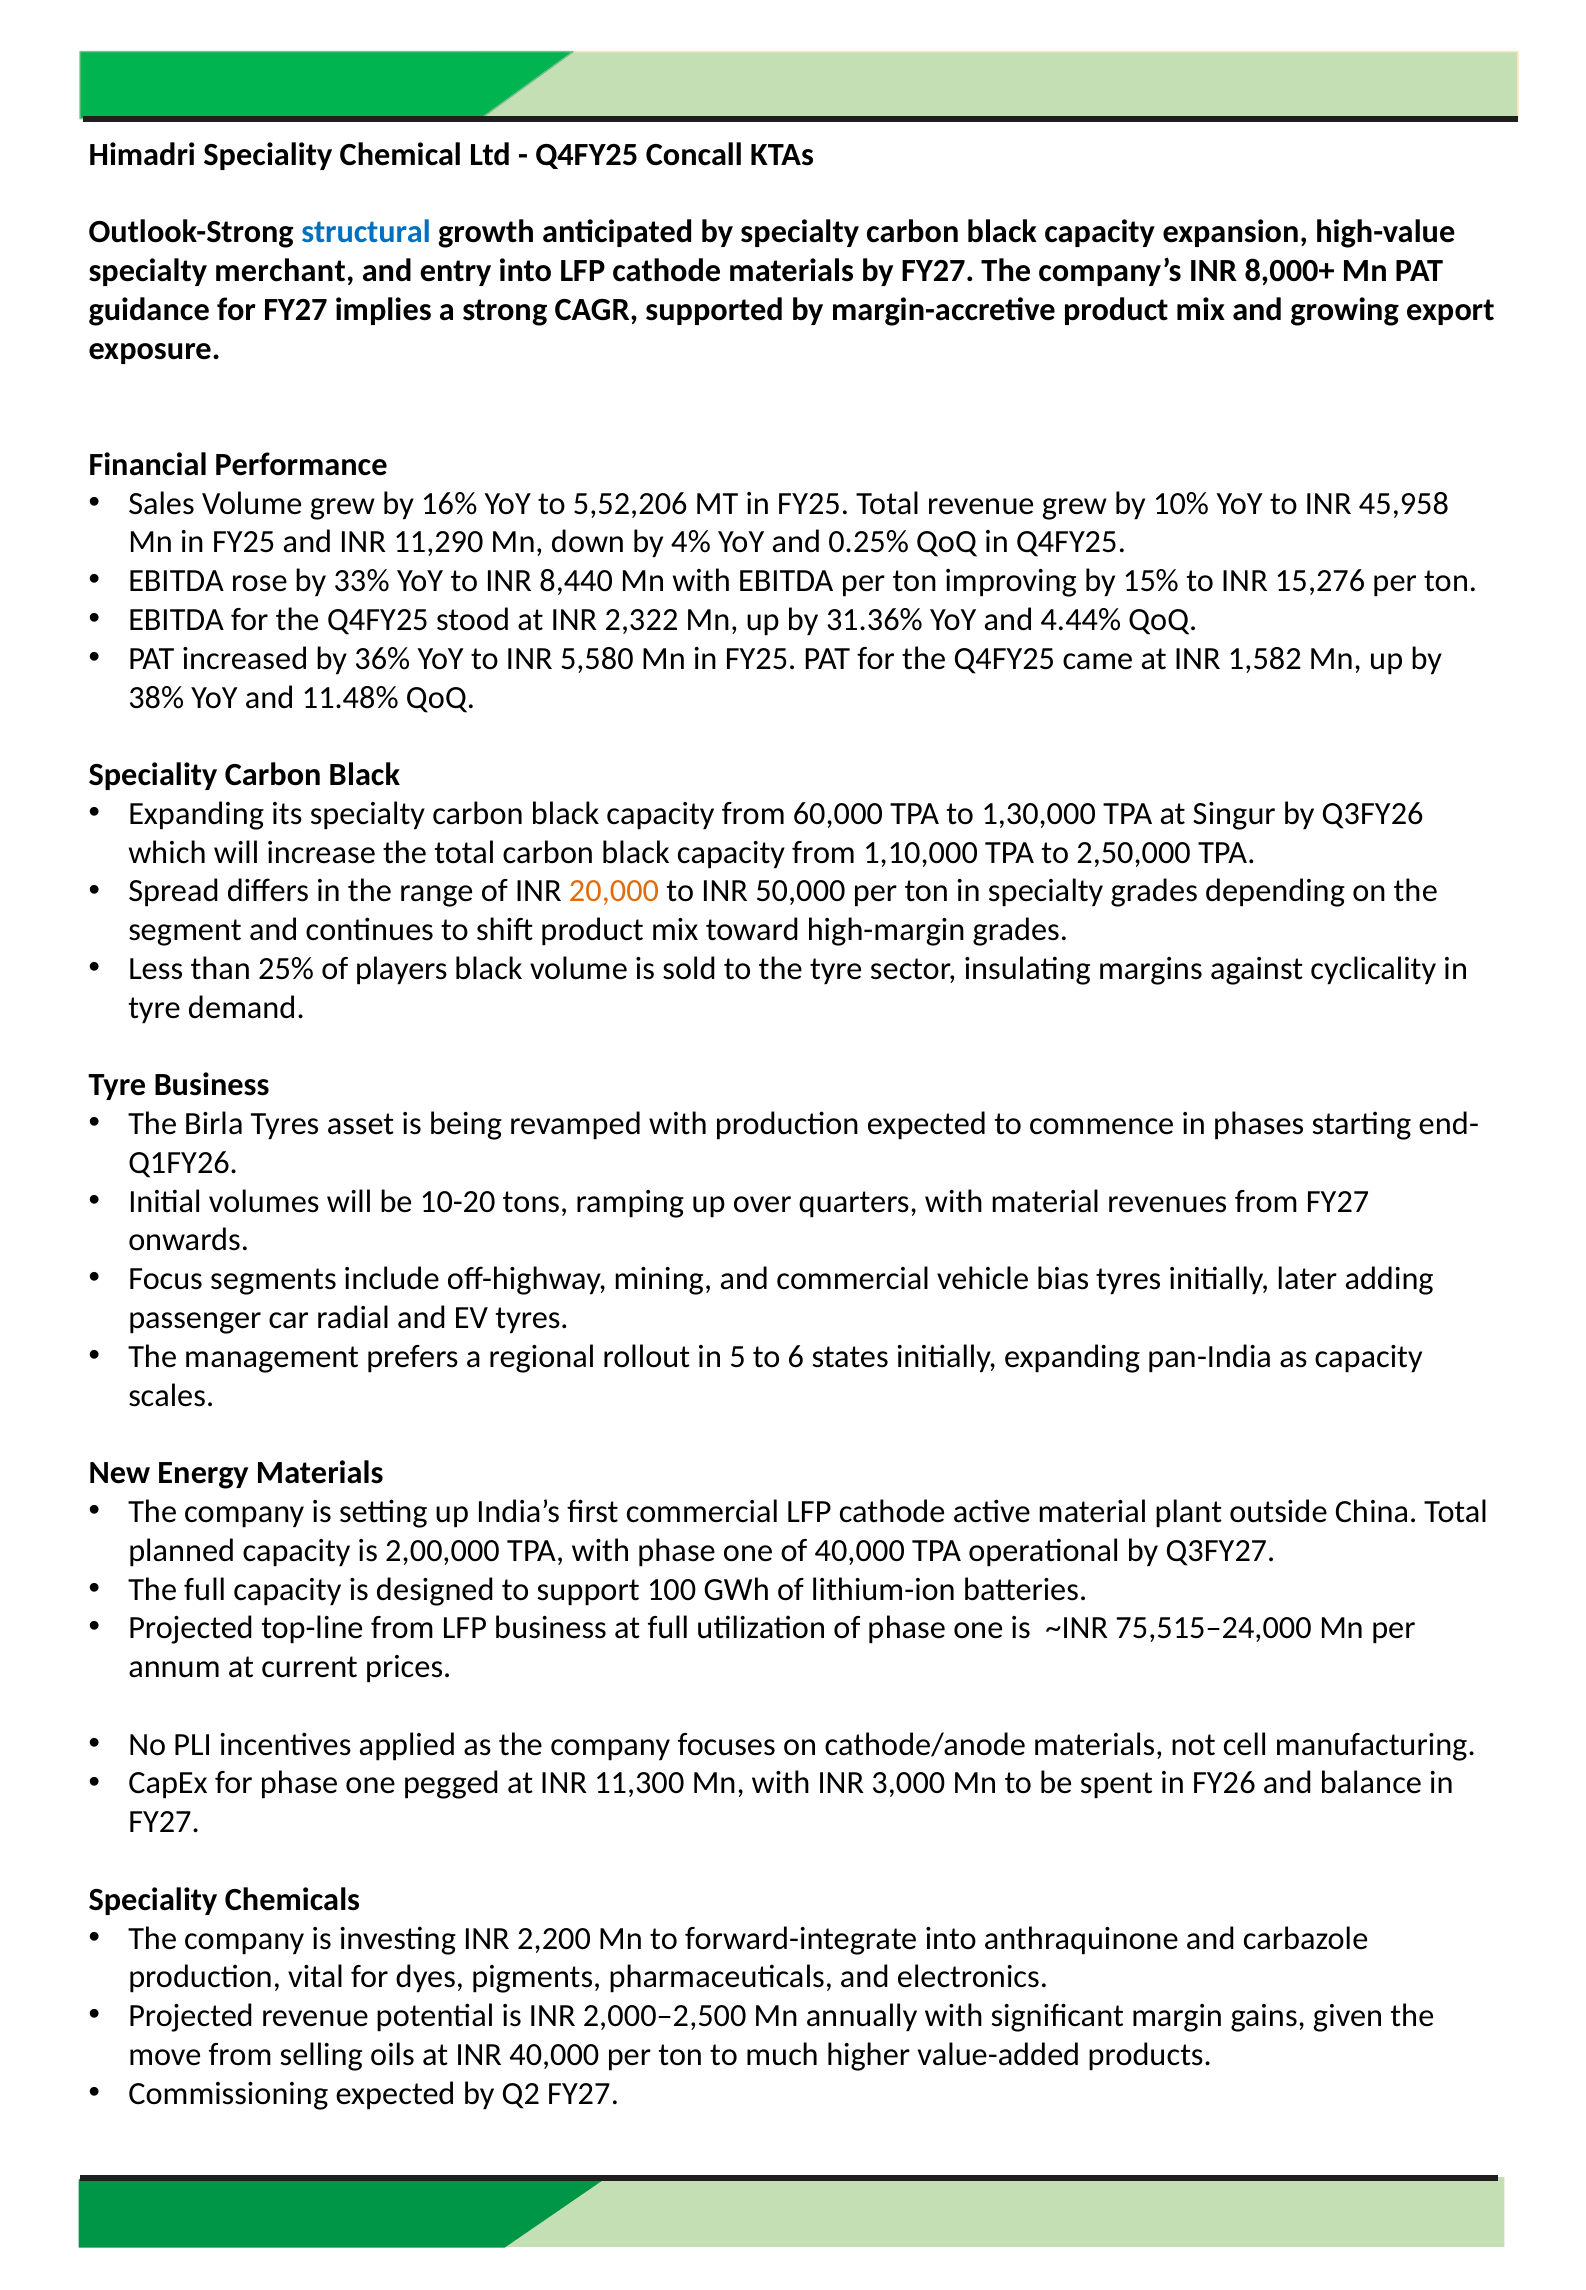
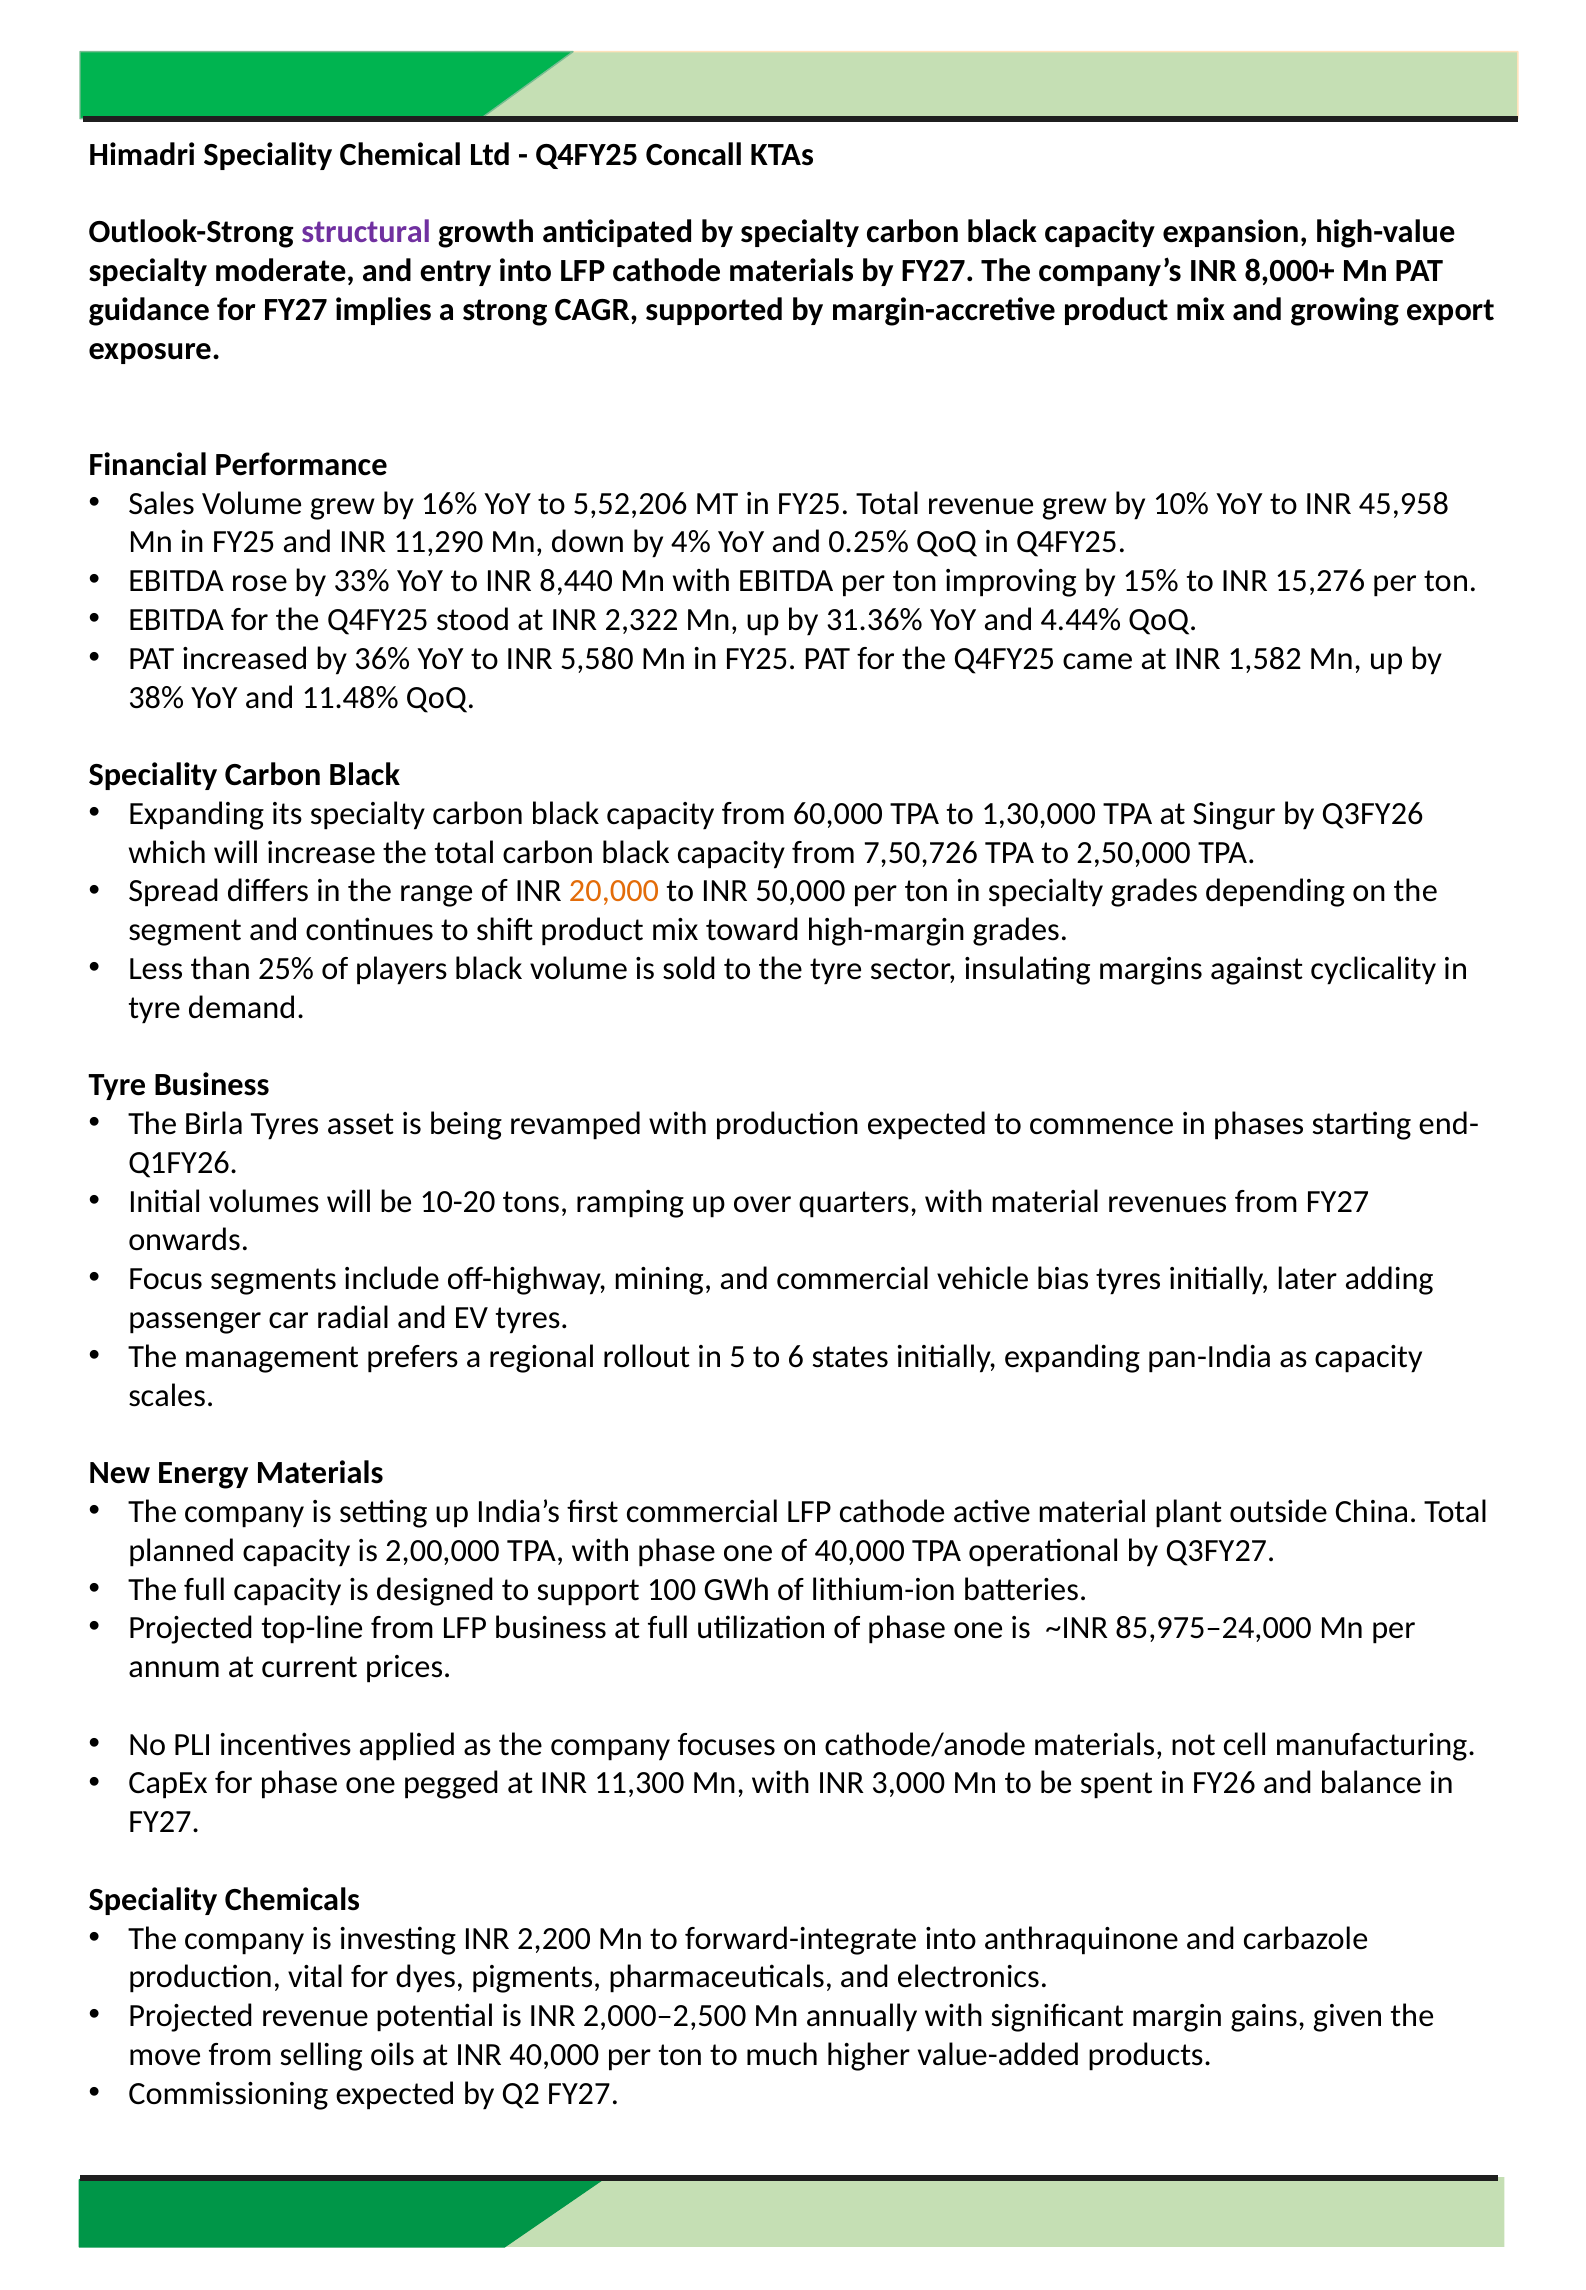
structural colour: blue -> purple
merchant: merchant -> moderate
1,10,000: 1,10,000 -> 7,50,726
75,515–24,000: 75,515–24,000 -> 85,975–24,000
